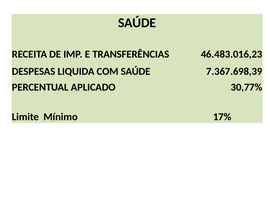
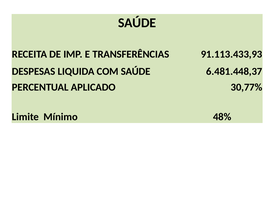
46.483.016,23: 46.483.016,23 -> 91.113.433,93
7.367.698,39: 7.367.698,39 -> 6.481.448,37
17%: 17% -> 48%
